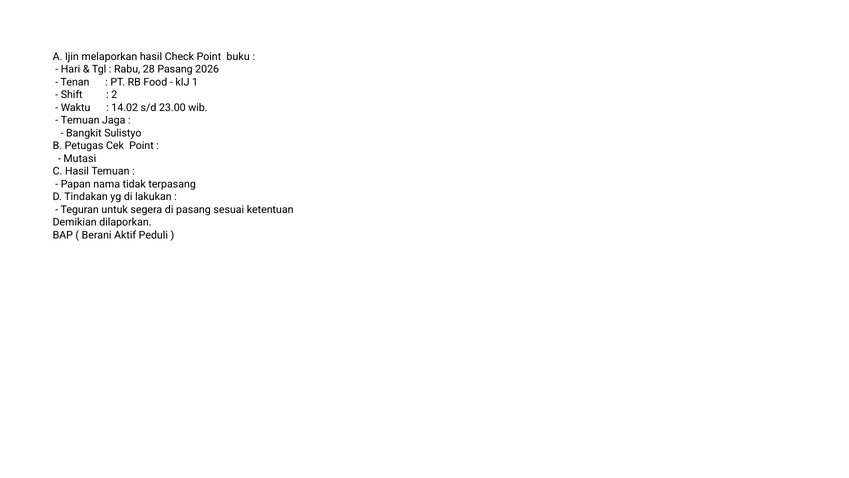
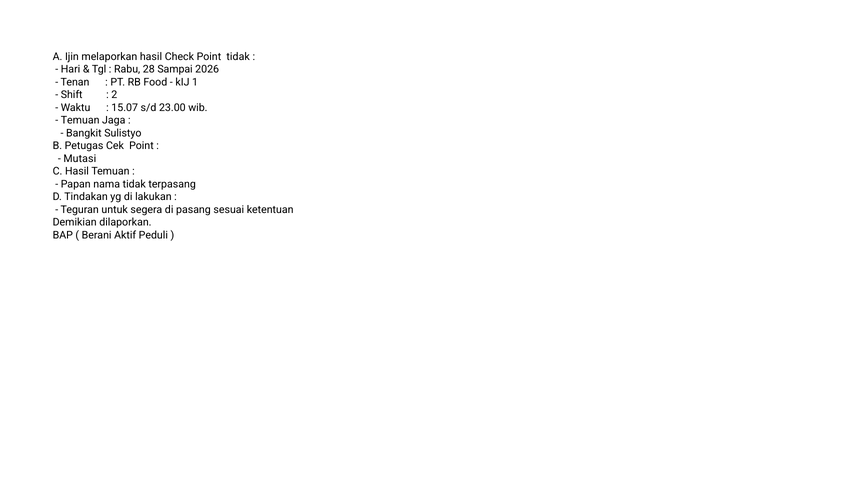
Point buku: buku -> tidak
28 Pasang: Pasang -> Sampai
14.02: 14.02 -> 15.07
